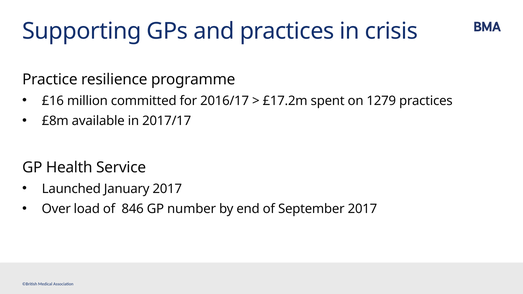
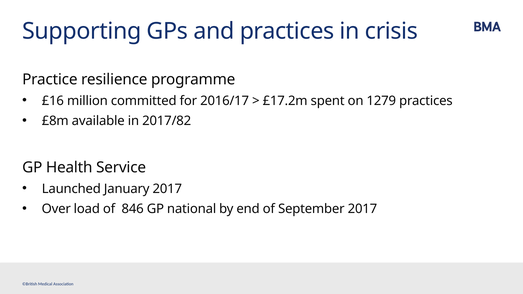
2017/17: 2017/17 -> 2017/82
number: number -> national
